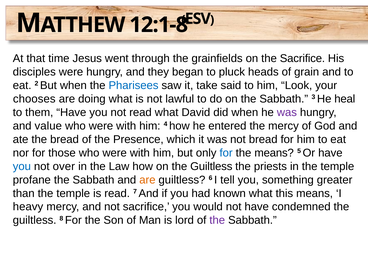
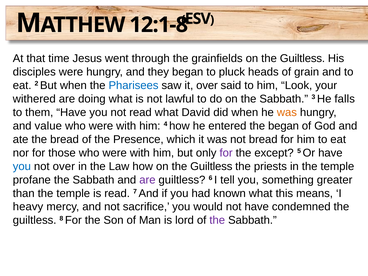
grainfields on the Sacrifice: Sacrifice -> Guiltless
it take: take -> over
chooses: chooses -> withered
heal: heal -> falls
was at (287, 112) colour: purple -> orange
the mercy: mercy -> began
for at (226, 153) colour: blue -> purple
the means: means -> except
are at (147, 180) colour: orange -> purple
